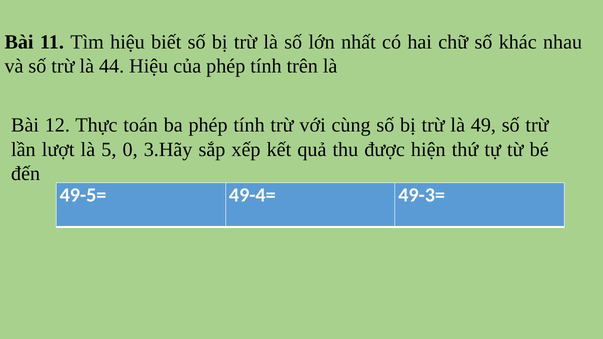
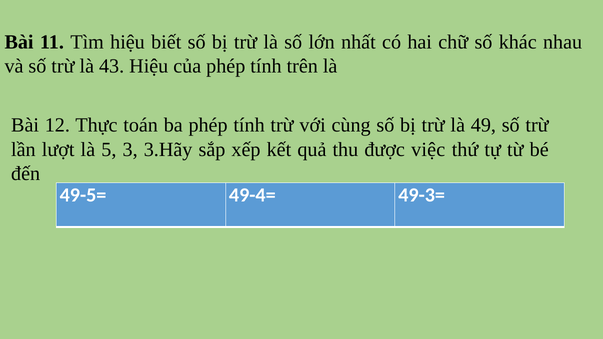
44: 44 -> 43
0: 0 -> 3
hiện: hiện -> việc
